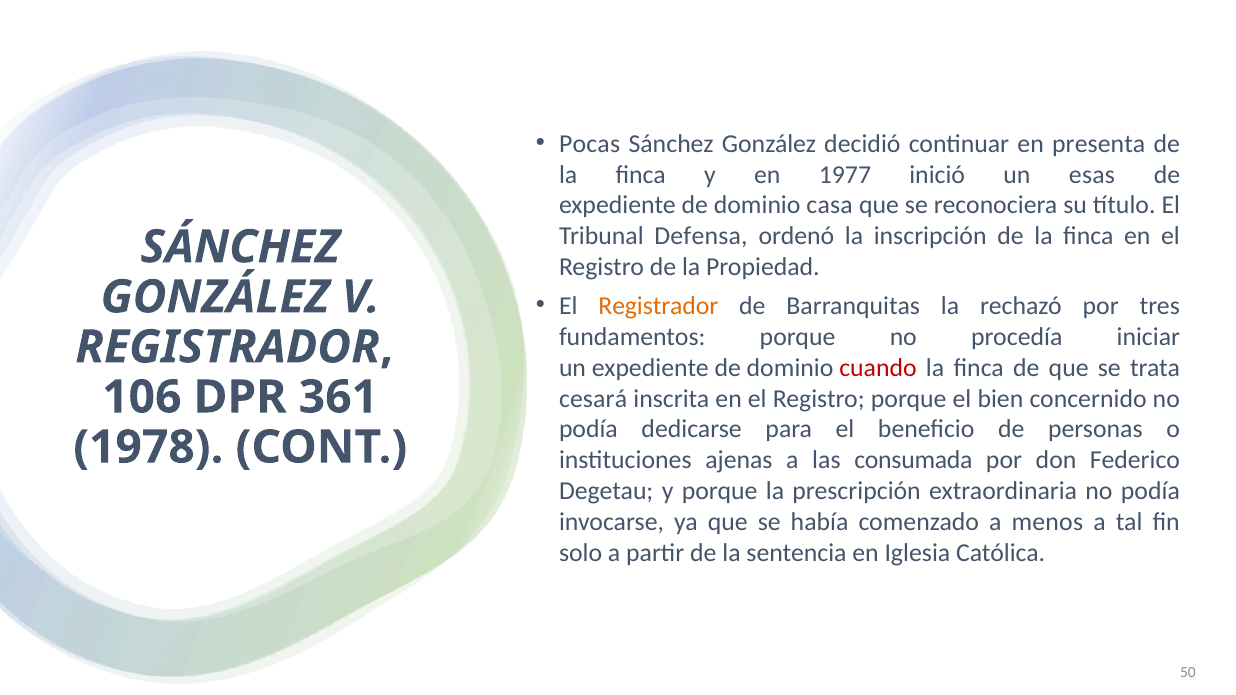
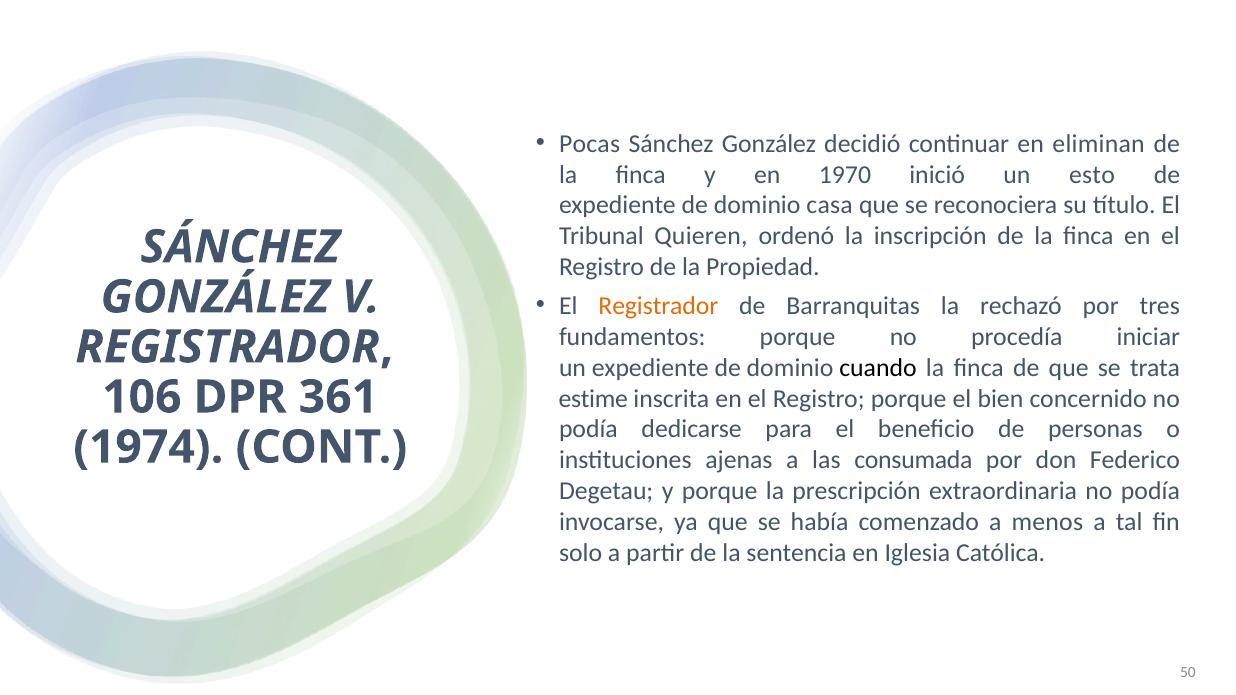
presenta: presenta -> eliminan
1977: 1977 -> 1970
esas: esas -> esto
Defensa: Defensa -> Quieren
cuando colour: red -> black
cesará: cesará -> estime
1978: 1978 -> 1974
